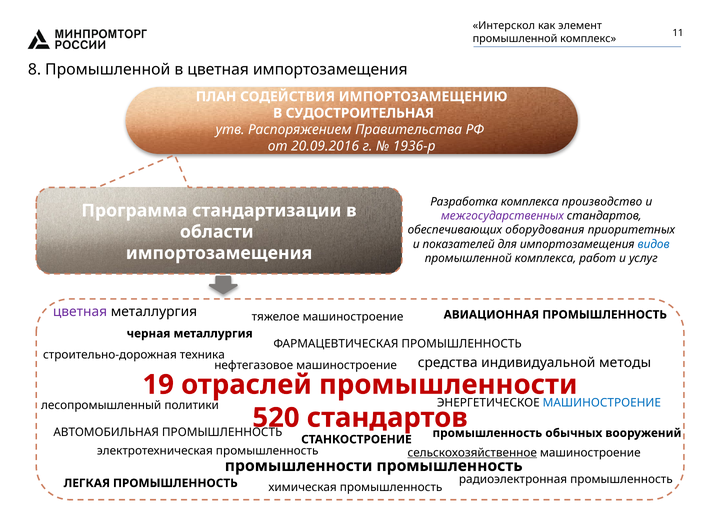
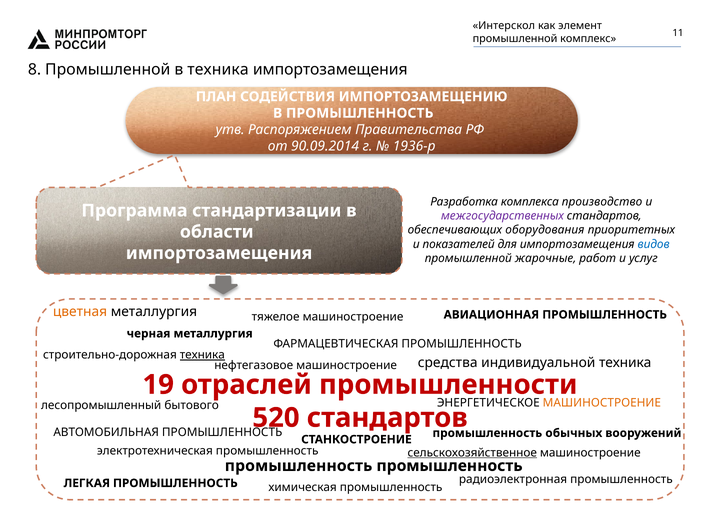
в цветная: цветная -> техника
В СУДОСТРОИТЕЛЬНАЯ: СУДОСТРОИТЕЛЬНАЯ -> ПРОМЫШЛЕННОСТЬ
20.09.2016: 20.09.2016 -> 90.09.2014
промышленной комплекса: комплекса -> жарочные
цветная at (80, 312) colour: purple -> orange
техника at (202, 355) underline: none -> present
индивидуальной методы: методы -> техника
МАШИНОСТРОЕНИЕ at (602, 403) colour: blue -> orange
политики: политики -> бытового
промышленности at (299, 466): промышленности -> промышленность
